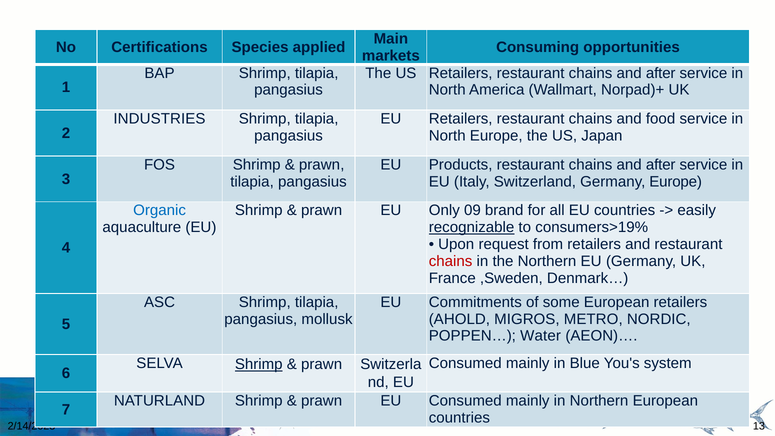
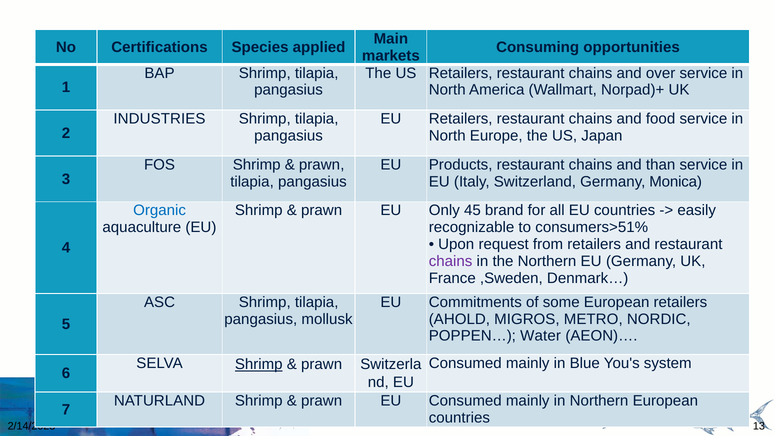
after at (661, 73): after -> over
after at (661, 165): after -> than
Germany Europe: Europe -> Monica
09: 09 -> 45
recognizable underline: present -> none
consumers>19%: consumers>19% -> consumers>51%
chains at (451, 261) colour: red -> purple
